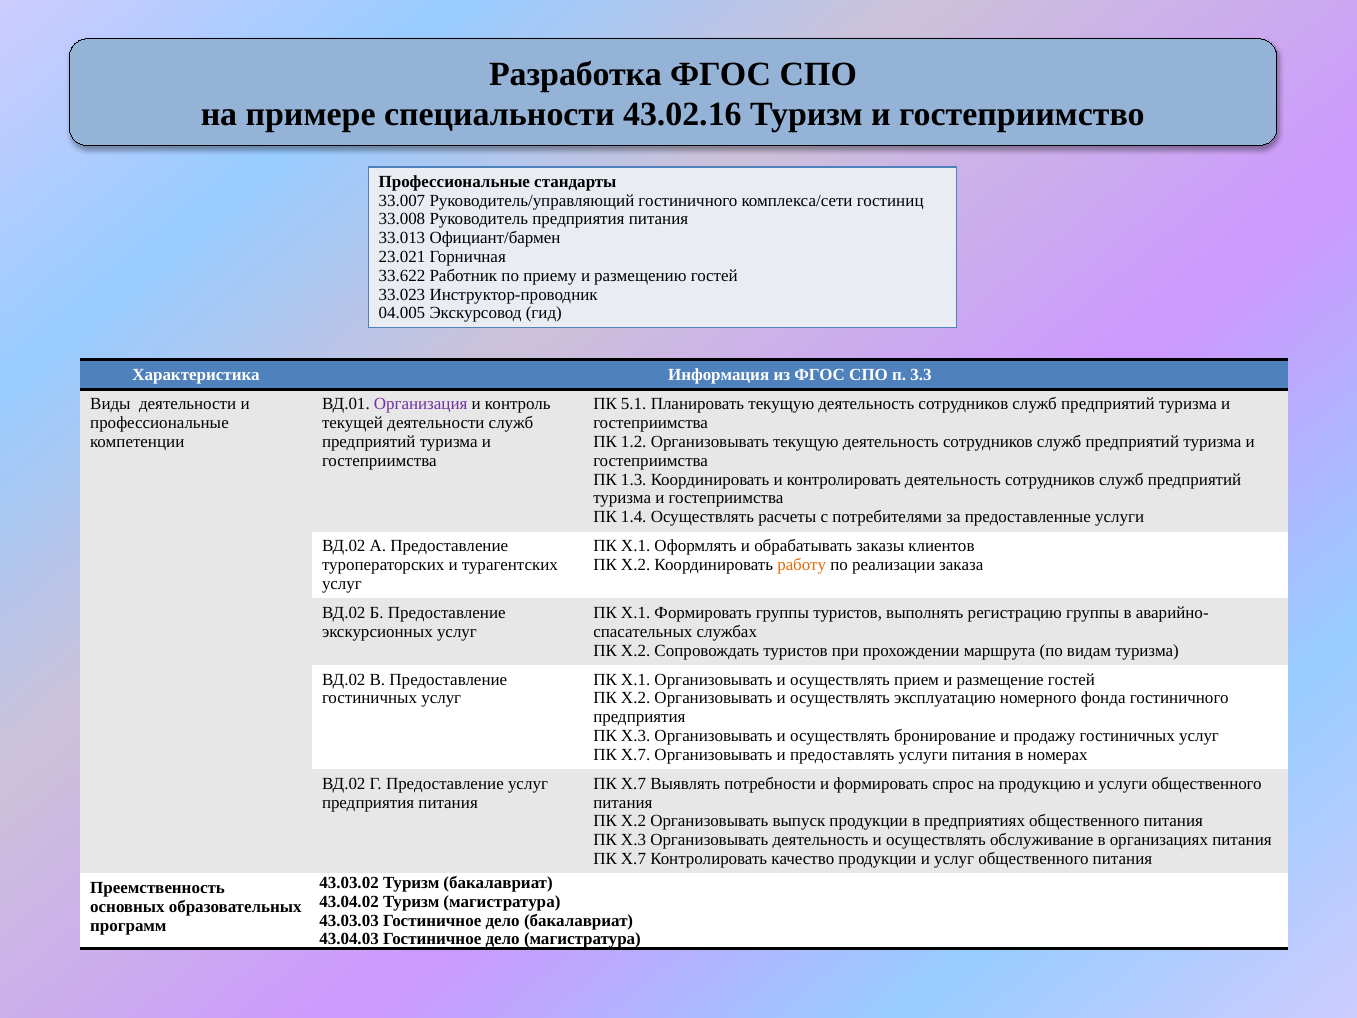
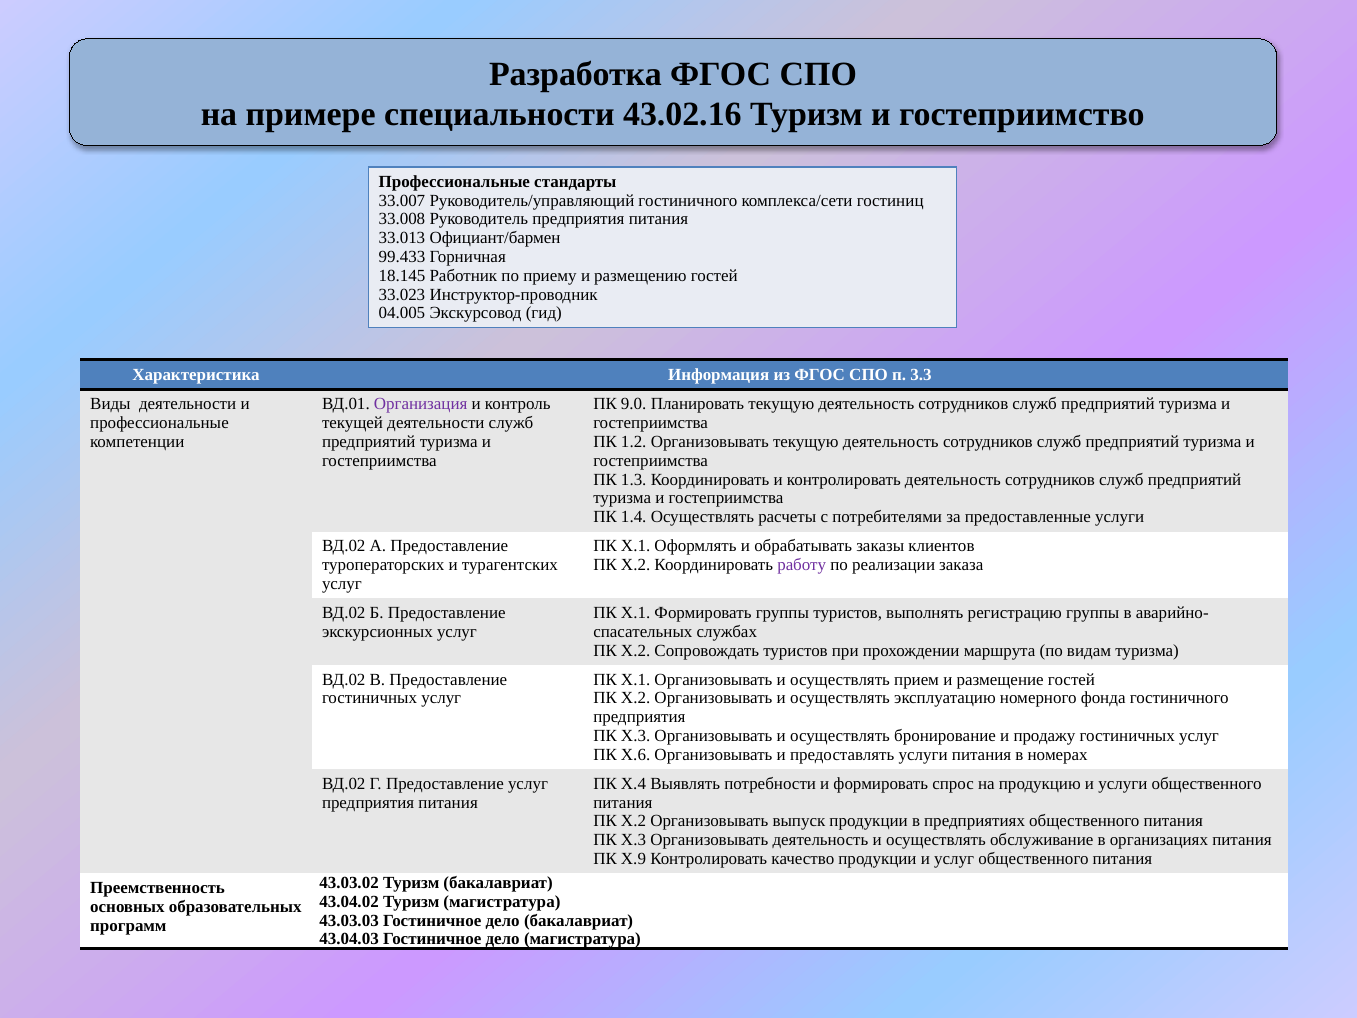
23.021: 23.021 -> 99.433
33.622: 33.622 -> 18.145
5.1: 5.1 -> 9.0
работу colour: orange -> purple
Х.7 at (636, 755): Х.7 -> Х.6
Х.7 at (633, 784): Х.7 -> Х.4
Х.7 at (633, 859): Х.7 -> Х.9
